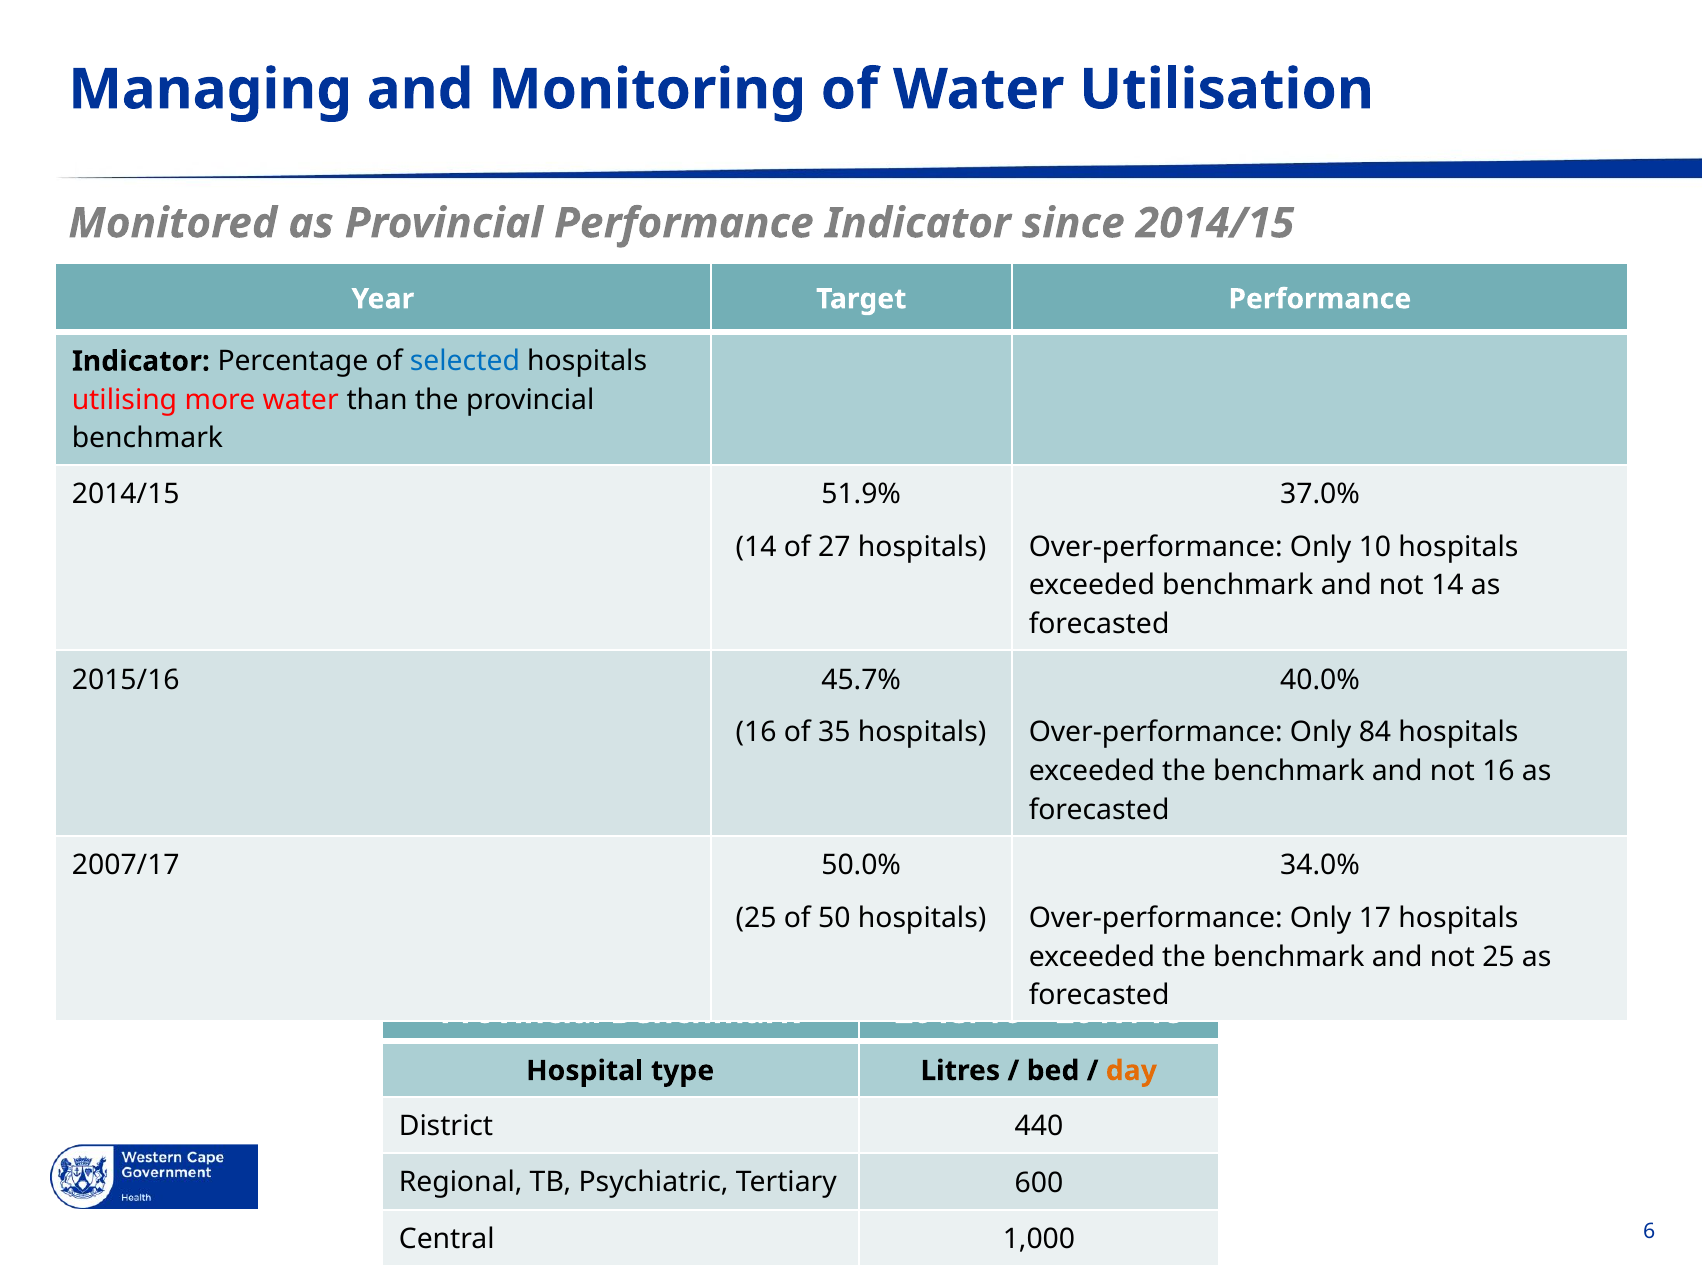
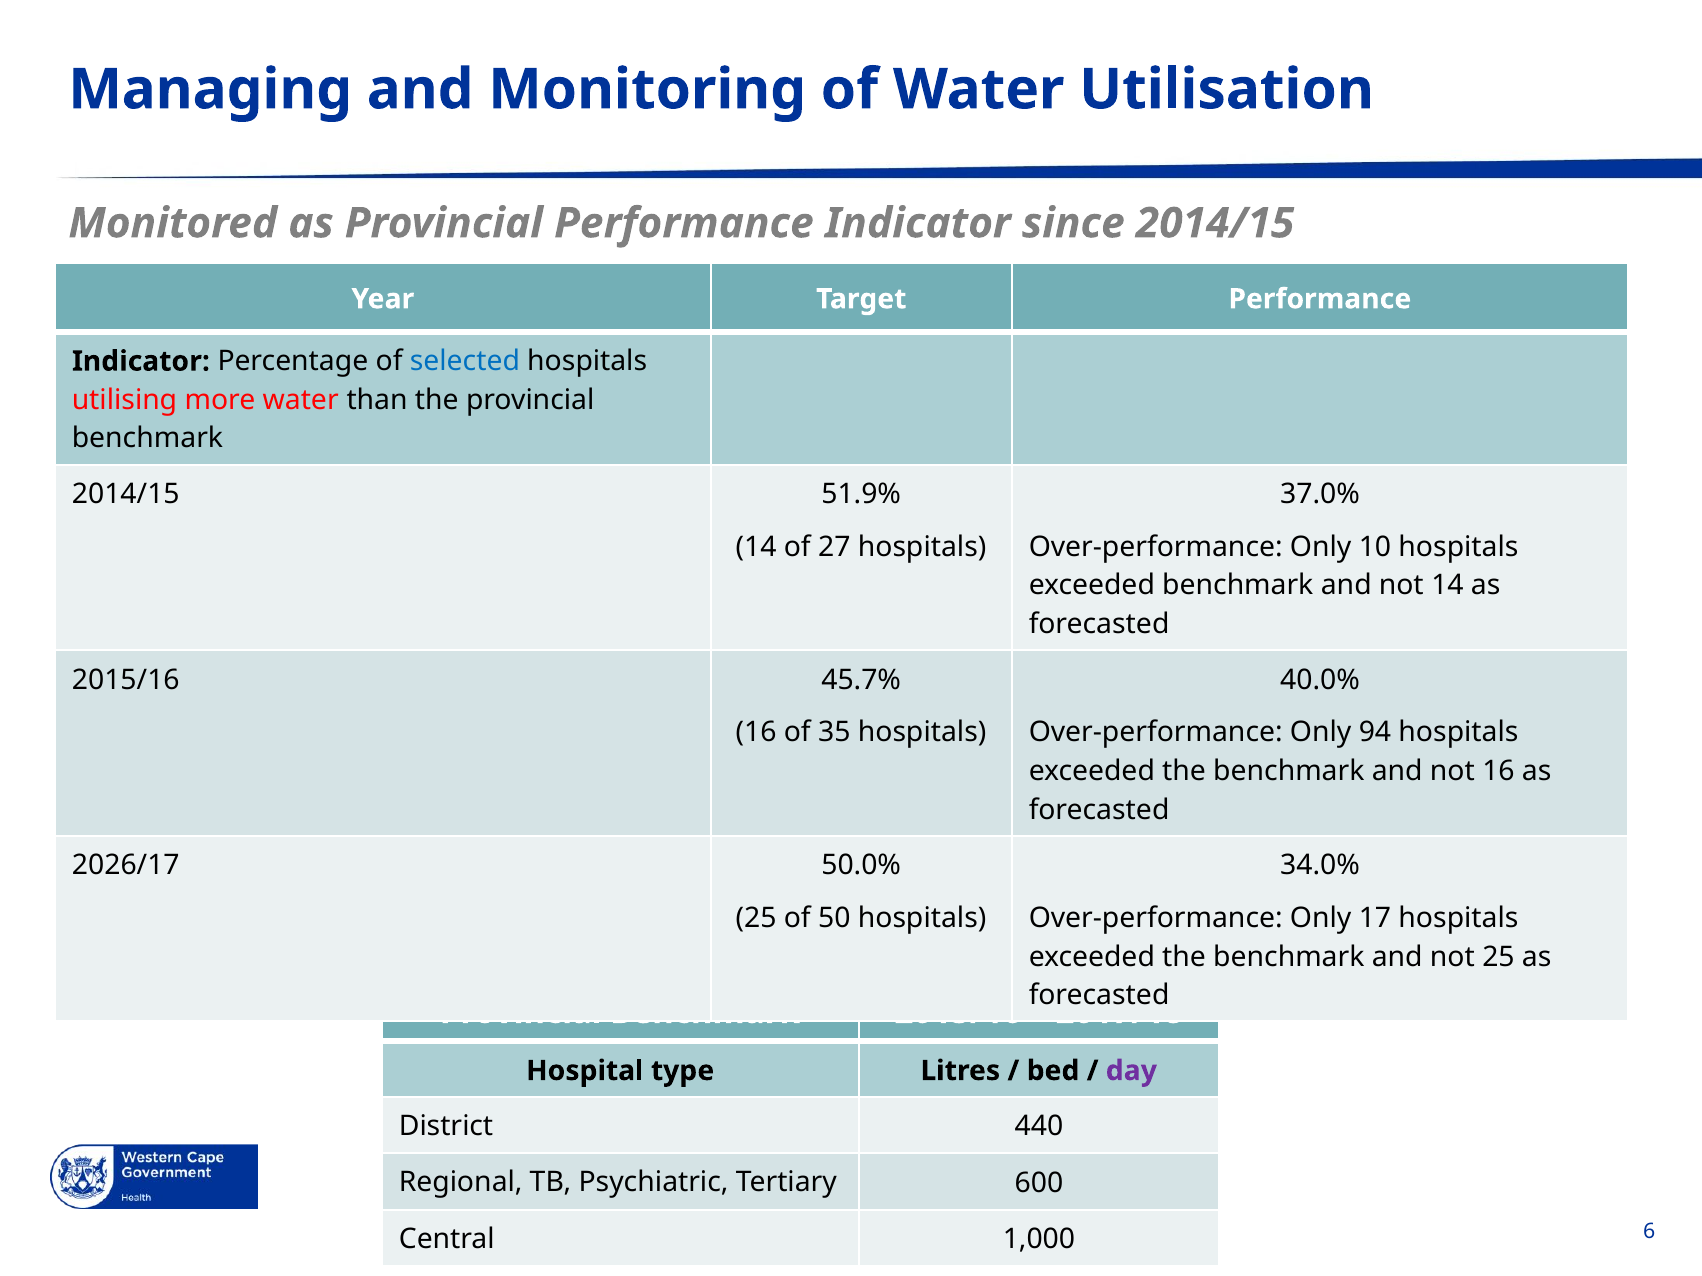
84: 84 -> 94
2007/17: 2007/17 -> 2026/17
day colour: orange -> purple
